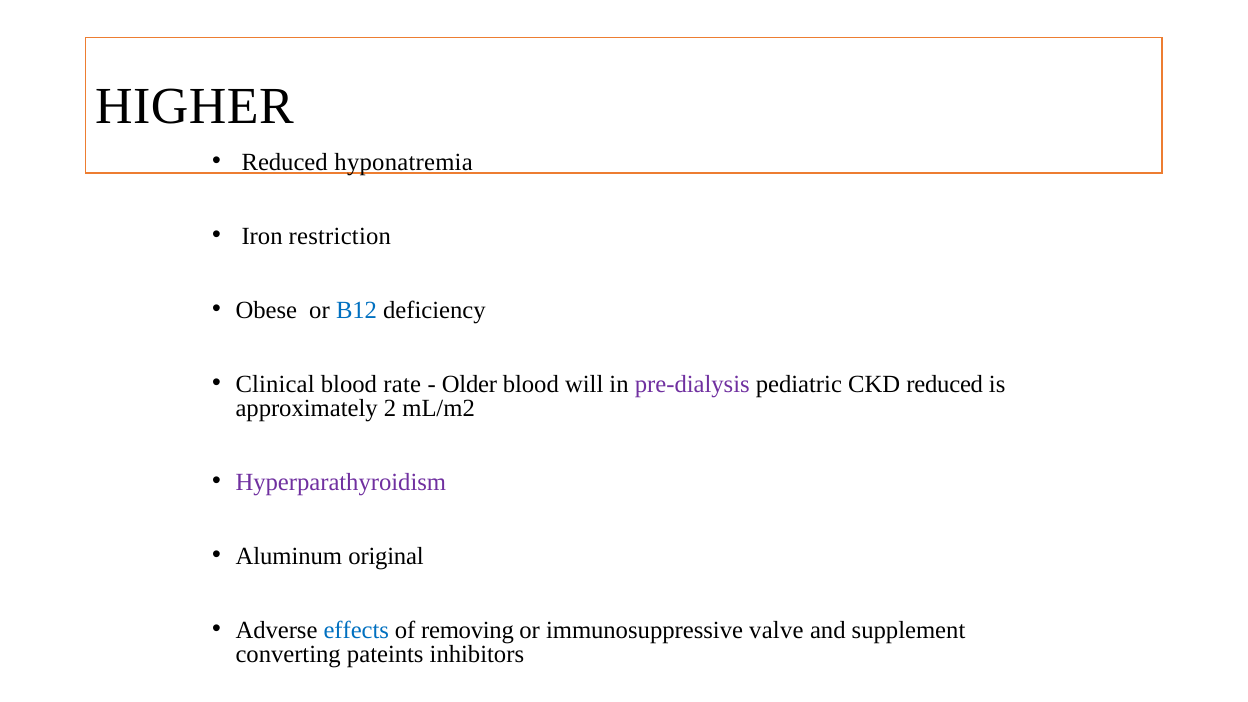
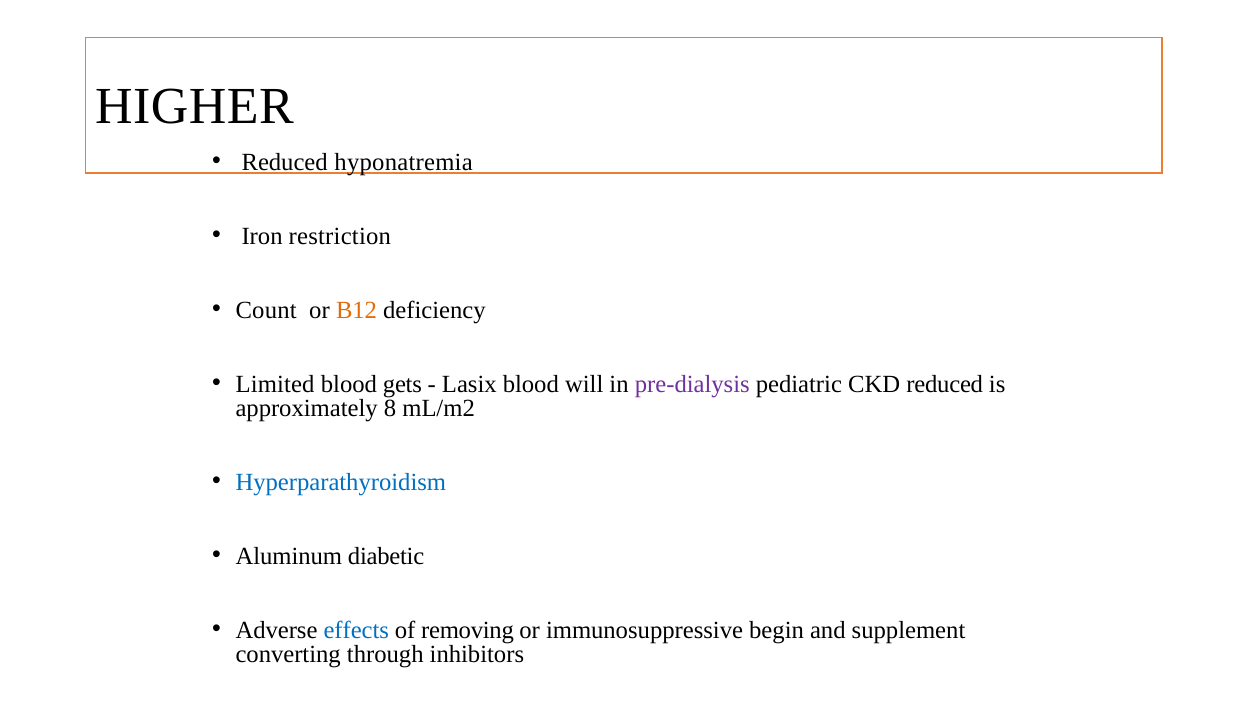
Obese: Obese -> Count
B12 colour: blue -> orange
Clinical: Clinical -> Limited
rate: rate -> gets
Older: Older -> Lasix
2: 2 -> 8
Hyperparathyroidism colour: purple -> blue
original: original -> diabetic
valve: valve -> begin
pateints: pateints -> through
